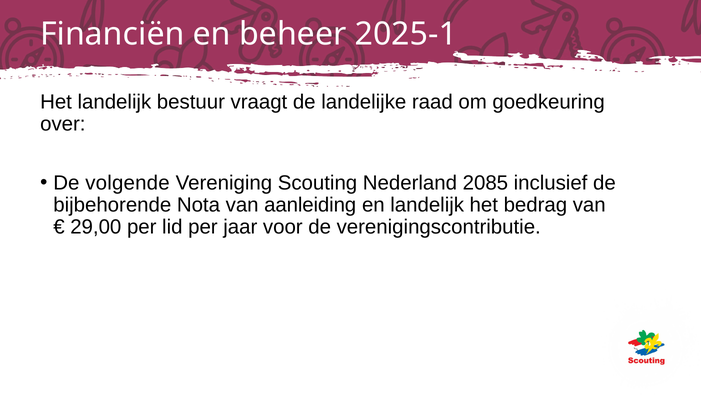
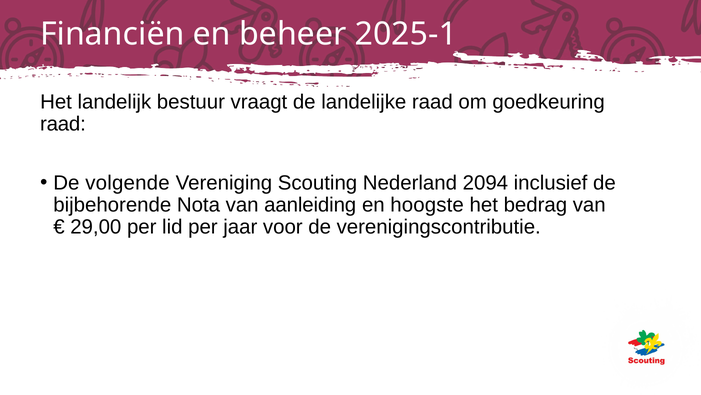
over at (63, 124): over -> raad
2085: 2085 -> 2094
en landelijk: landelijk -> hoogste
